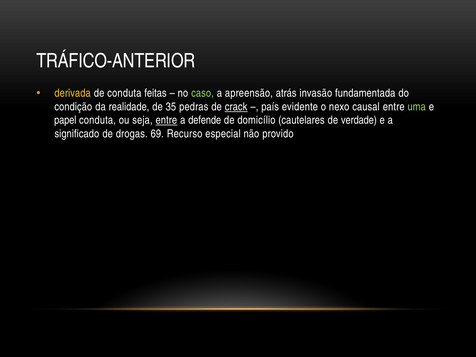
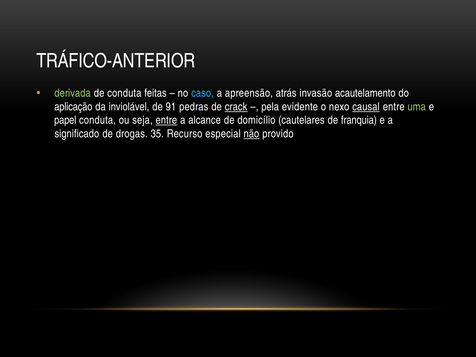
derivada colour: yellow -> light green
caso colour: light green -> light blue
fundamentada: fundamentada -> acautelamento
condição: condição -> aplicação
realidade: realidade -> inviolável
35: 35 -> 91
país: país -> pela
causal underline: none -> present
defende: defende -> alcance
verdade: verdade -> franquia
69: 69 -> 35
não underline: none -> present
